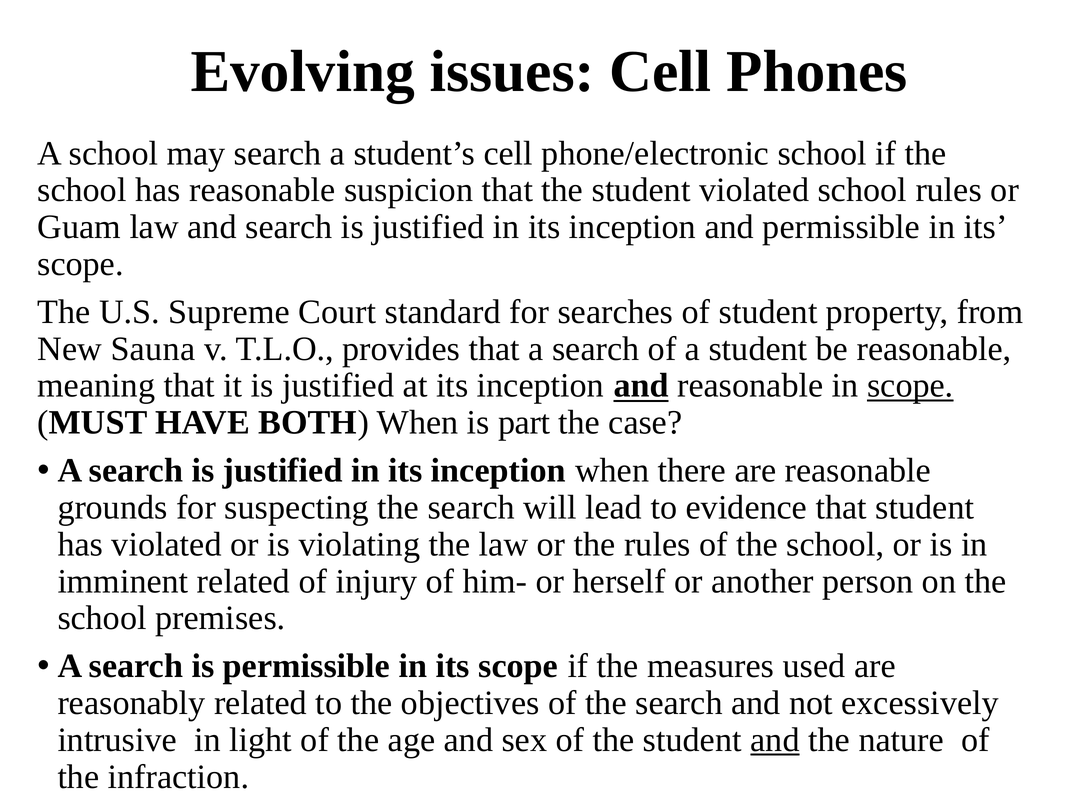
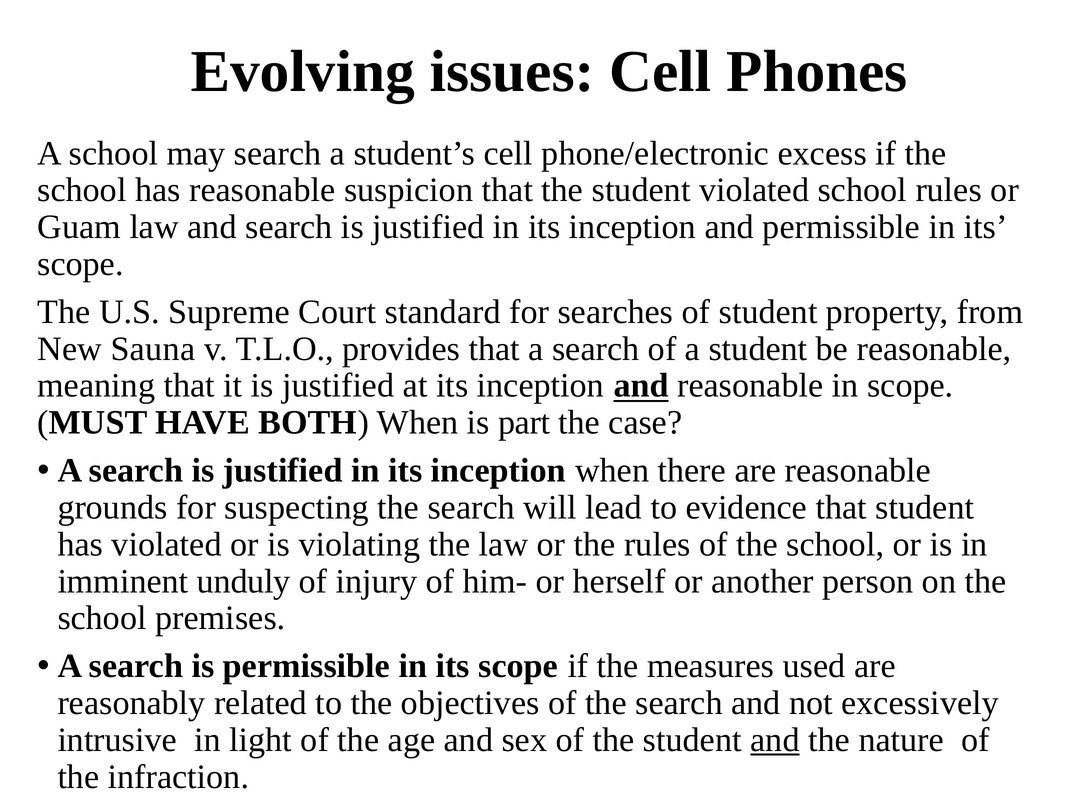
phone/electronic school: school -> excess
scope at (910, 386) underline: present -> none
imminent related: related -> unduly
